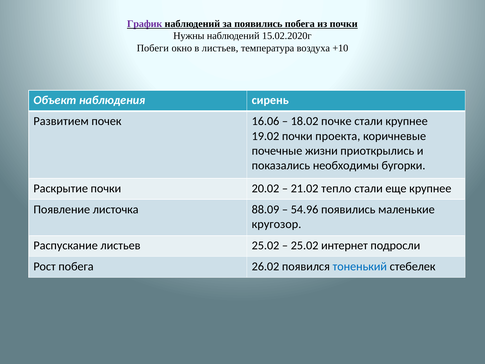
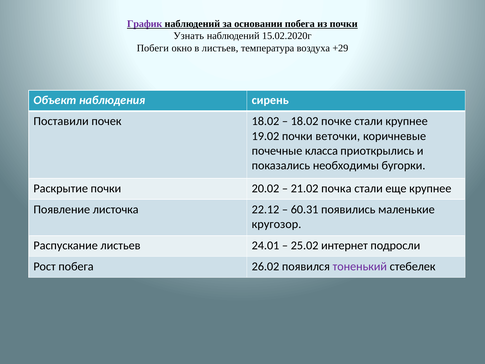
за появились: появились -> основании
Нужны: Нужны -> Узнать
+10: +10 -> +29
Развитием: Развитием -> Поставили
почек 16.06: 16.06 -> 18.02
проекта: проекта -> веточки
жизни: жизни -> класса
тепло: тепло -> почка
88.09: 88.09 -> 22.12
54.96: 54.96 -> 60.31
листьев 25.02: 25.02 -> 24.01
тоненький colour: blue -> purple
